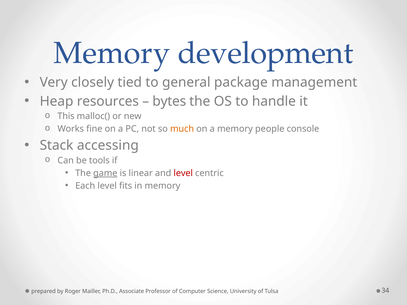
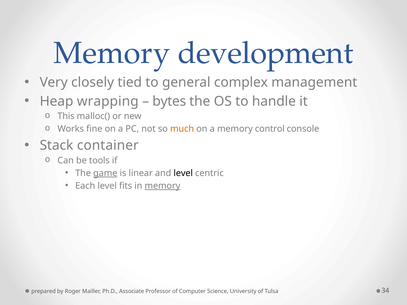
package: package -> complex
resources: resources -> wrapping
people: people -> control
accessing: accessing -> container
level at (183, 173) colour: red -> black
memory at (162, 186) underline: none -> present
